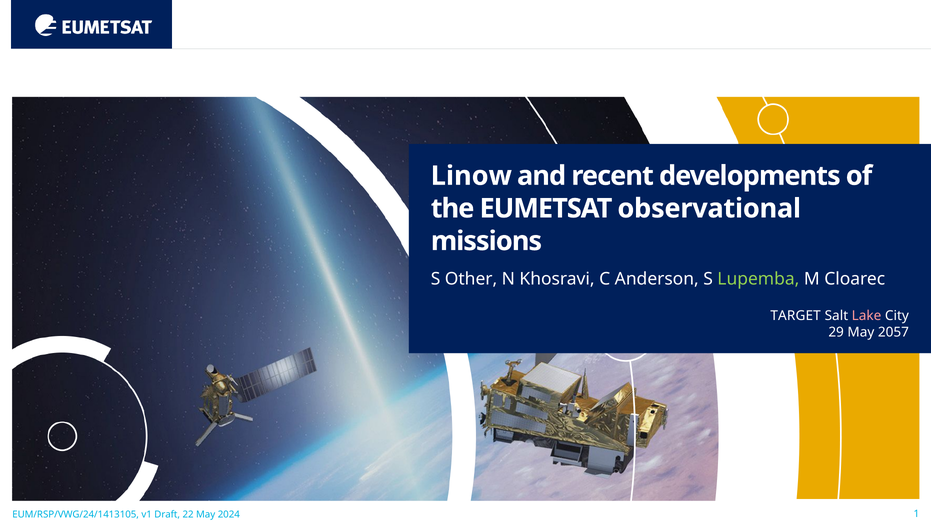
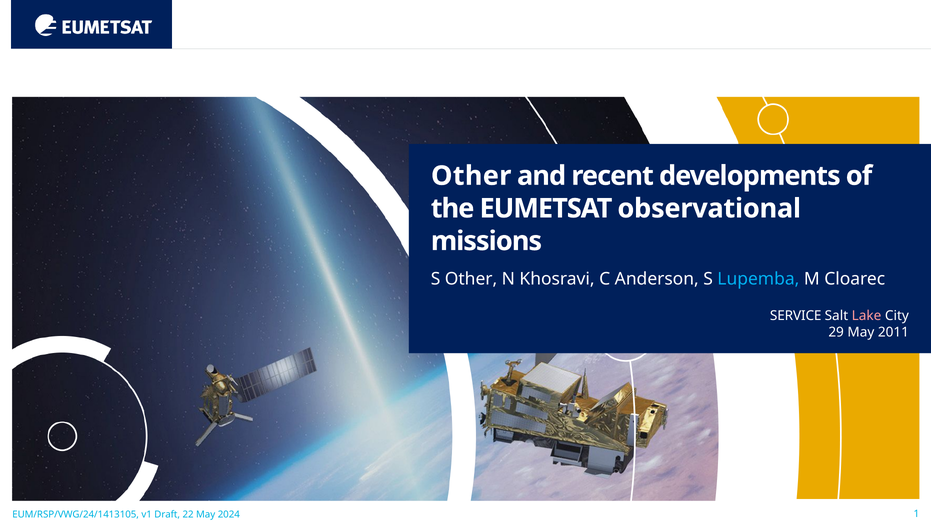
Linow at (471, 176): Linow -> Other
Lupemba colour: light green -> light blue
TARGET: TARGET -> SERVICE
2057: 2057 -> 2011
